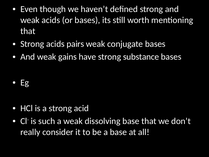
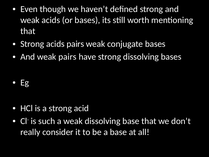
weak gains: gains -> pairs
strong substance: substance -> dissolving
